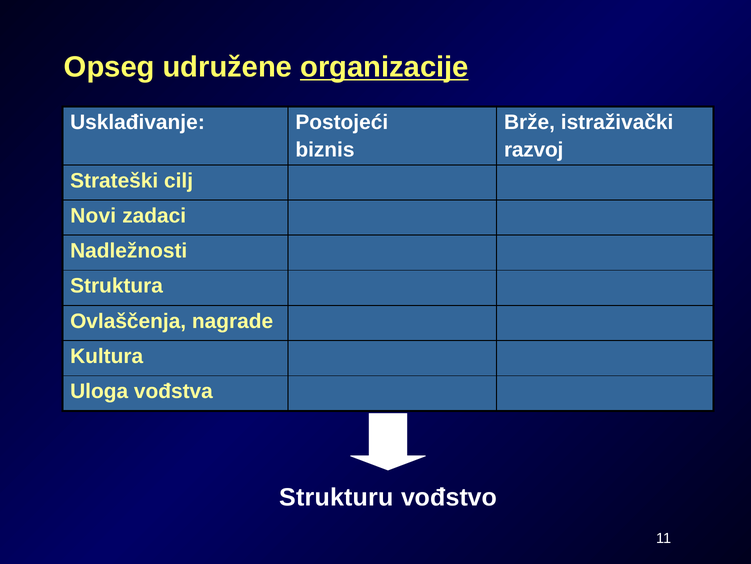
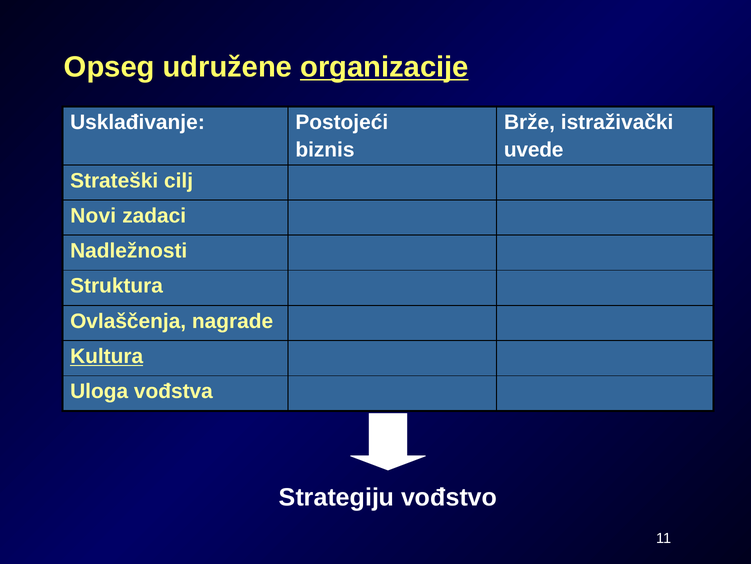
razvoj: razvoj -> uvede
Kultura underline: none -> present
Strukturu: Strukturu -> Strategiju
